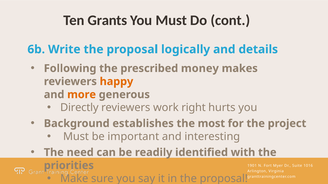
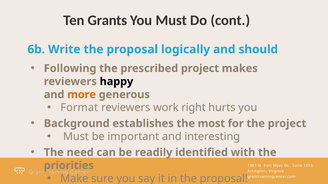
details: details -> should
prescribed money: money -> project
happy colour: orange -> black
Directly: Directly -> Format
